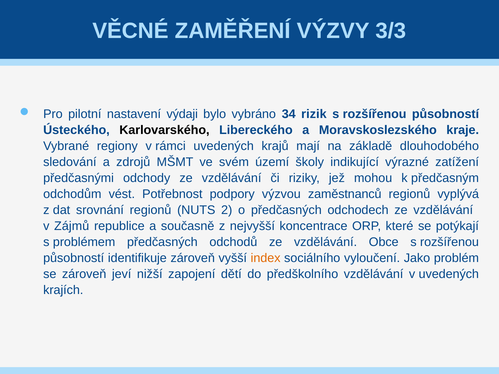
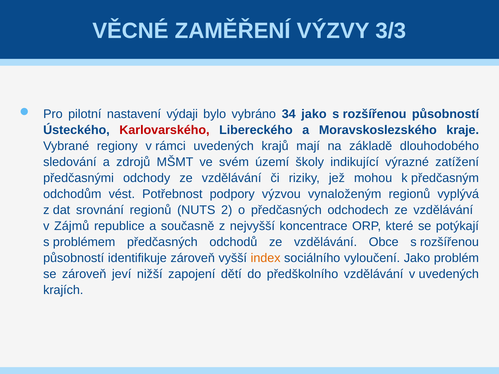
34 rizik: rizik -> jako
Karlovarského colour: black -> red
zaměstnanců: zaměstnanců -> vynaloženým
